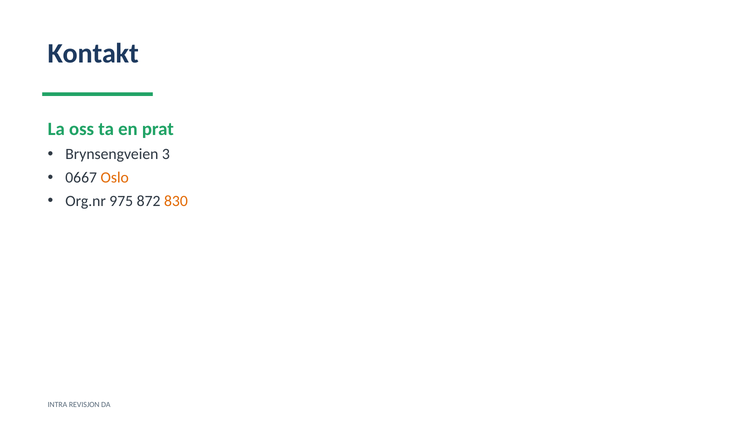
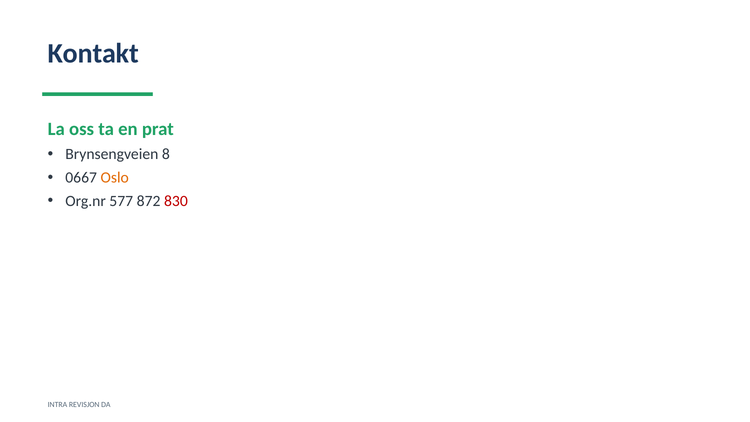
3: 3 -> 8
975: 975 -> 577
830 colour: orange -> red
